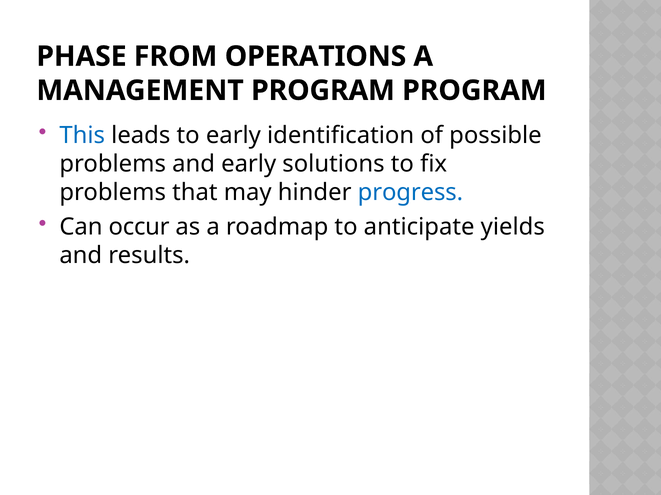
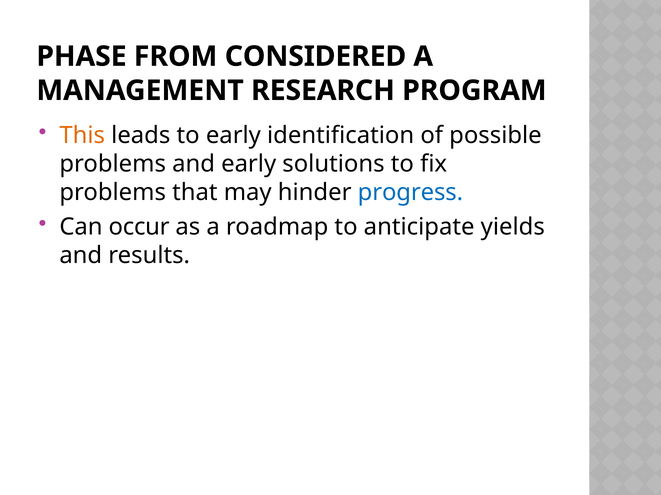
OPERATIONS: OPERATIONS -> CONSIDERED
MANAGEMENT PROGRAM: PROGRAM -> RESEARCH
This colour: blue -> orange
